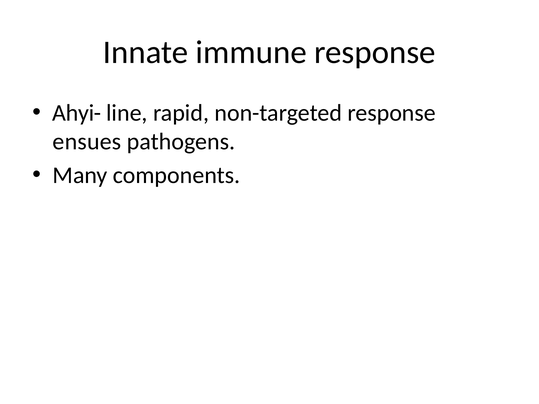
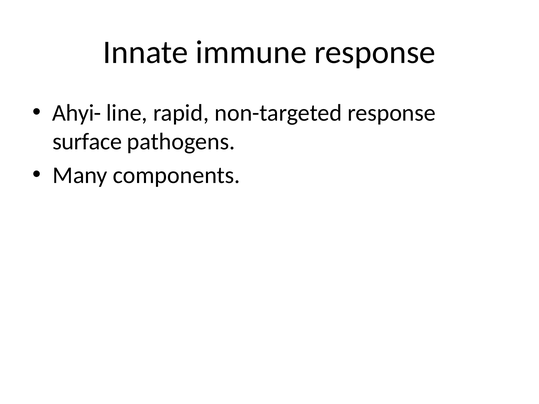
ensues: ensues -> surface
